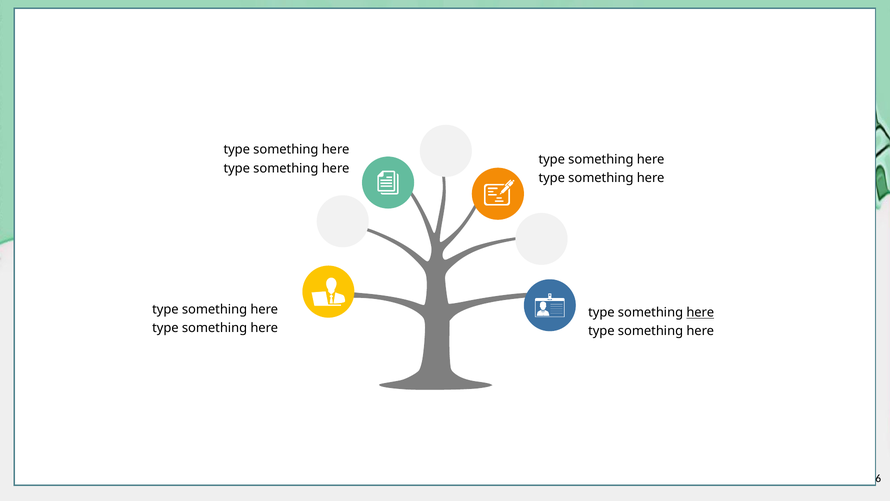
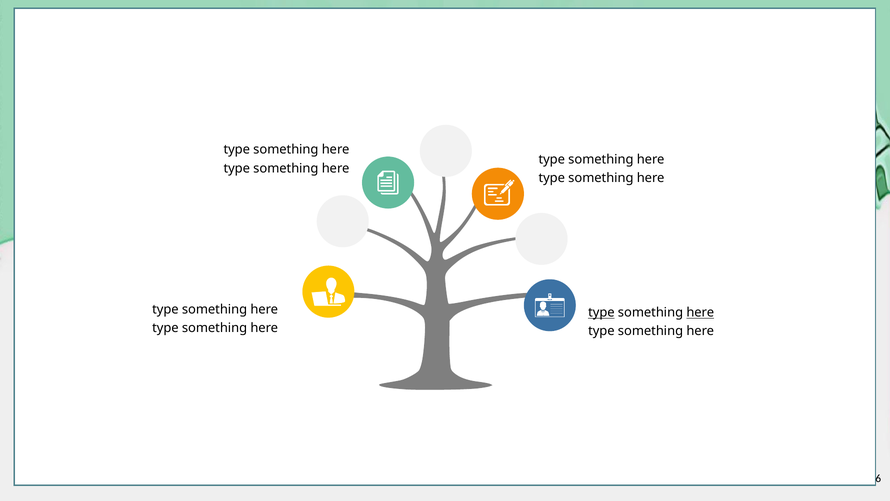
type at (601, 312) underline: none -> present
